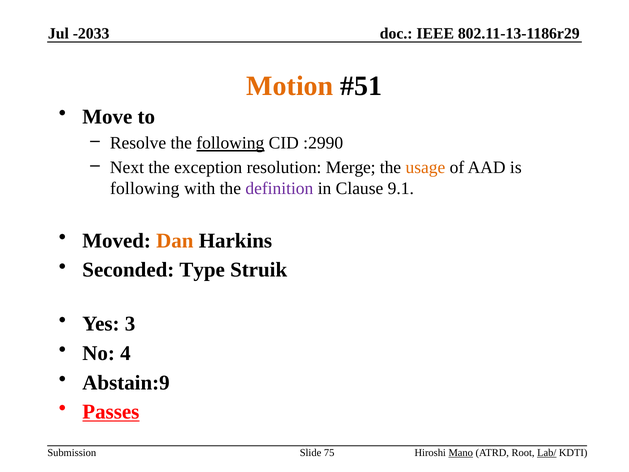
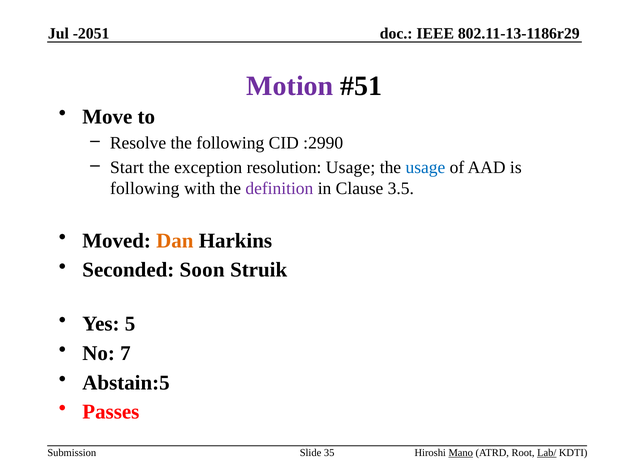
-2033: -2033 -> -2051
Motion colour: orange -> purple
following at (230, 143) underline: present -> none
Next: Next -> Start
resolution Merge: Merge -> Usage
usage at (425, 168) colour: orange -> blue
9.1: 9.1 -> 3.5
Type: Type -> Soon
3: 3 -> 5
4: 4 -> 7
Abstain:9: Abstain:9 -> Abstain:5
Passes underline: present -> none
75: 75 -> 35
